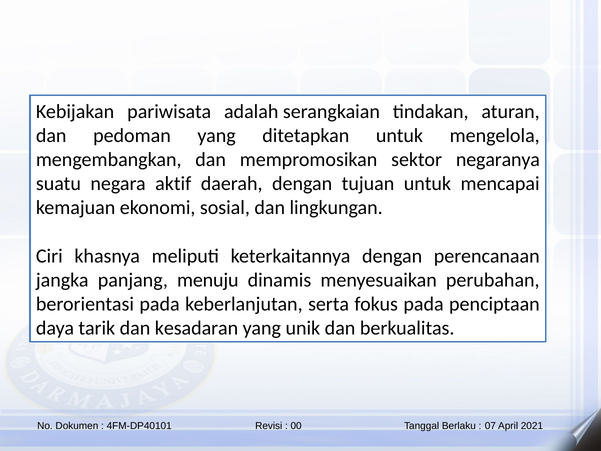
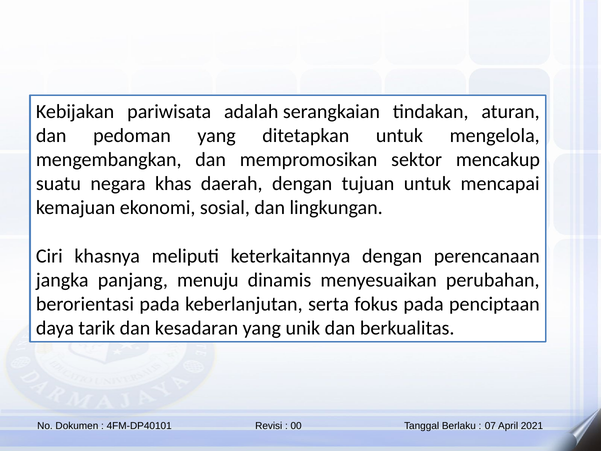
negaranya: negaranya -> mencakup
aktif: aktif -> khas
